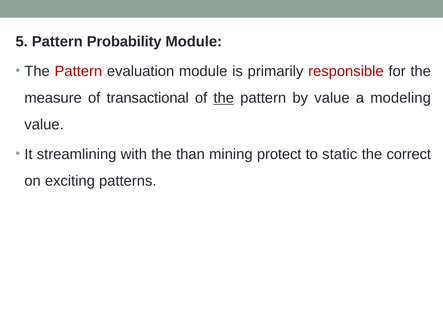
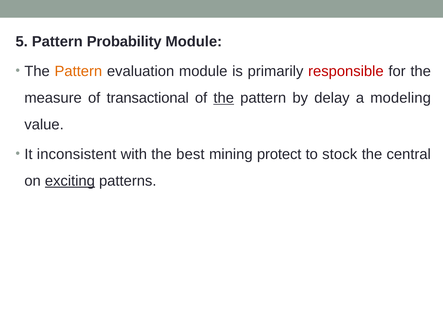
Pattern at (78, 71) colour: red -> orange
by value: value -> delay
streamlining: streamlining -> inconsistent
than: than -> best
static: static -> stock
correct: correct -> central
exciting underline: none -> present
